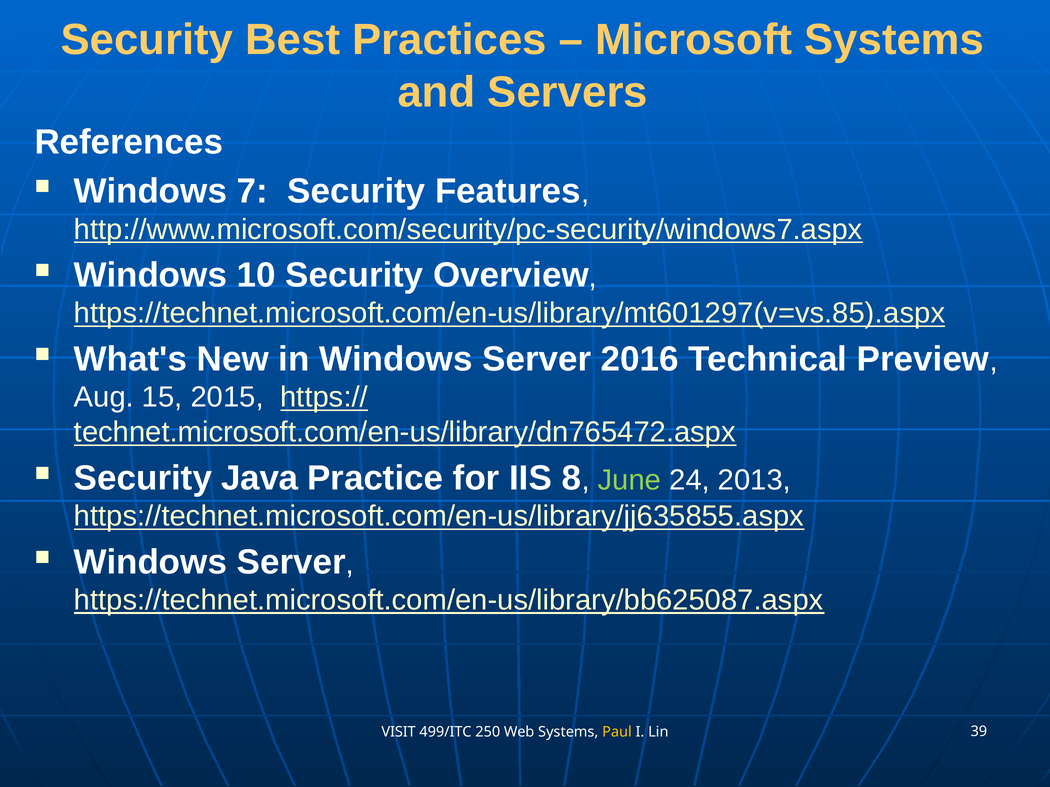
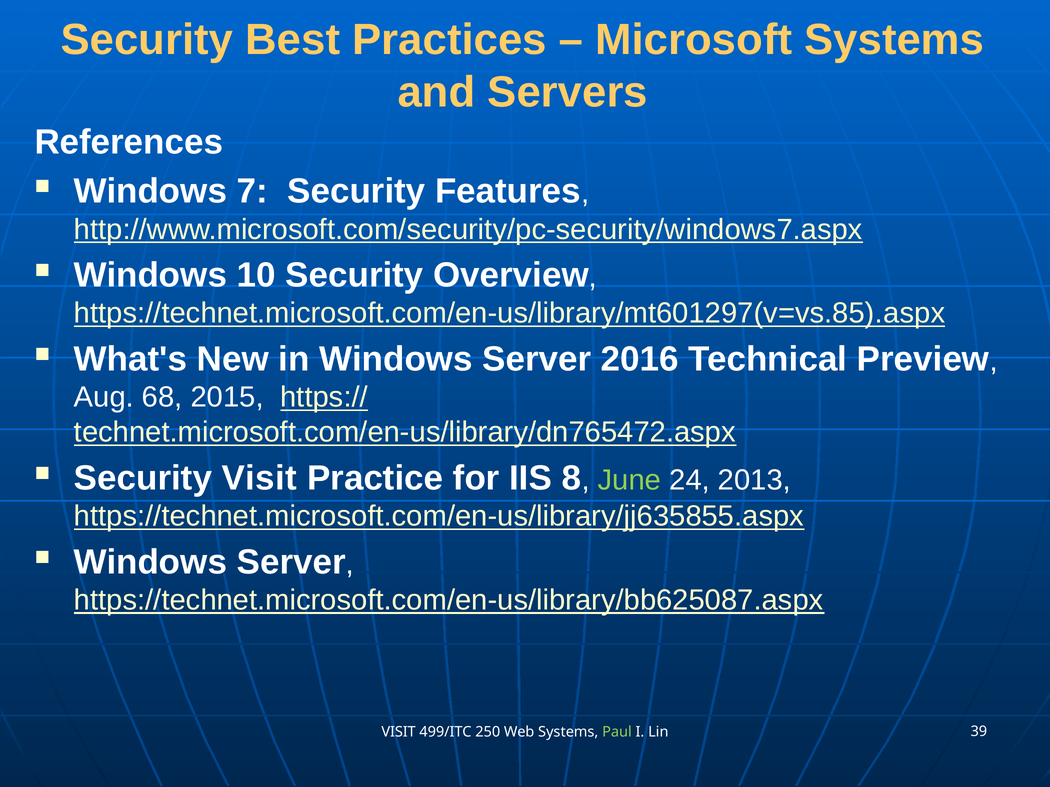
15: 15 -> 68
Security Java: Java -> Visit
Paul colour: yellow -> light green
